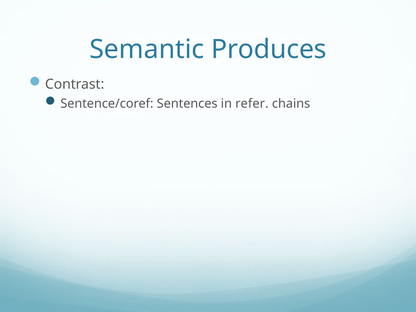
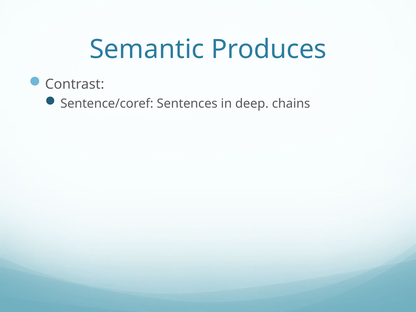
refer: refer -> deep
